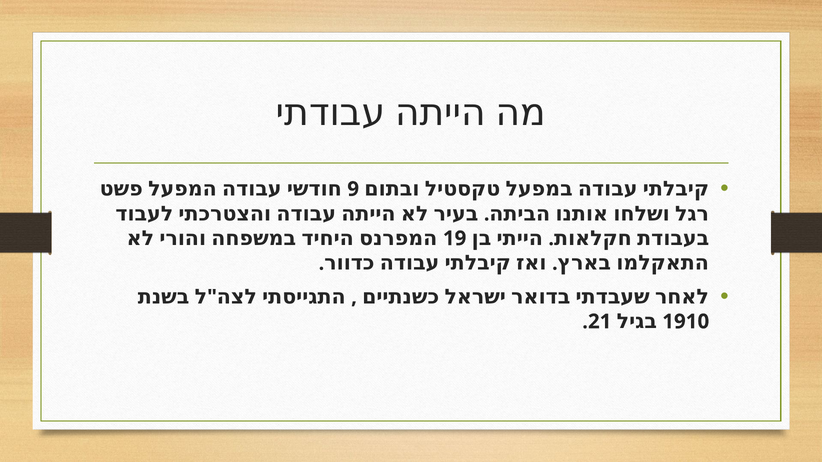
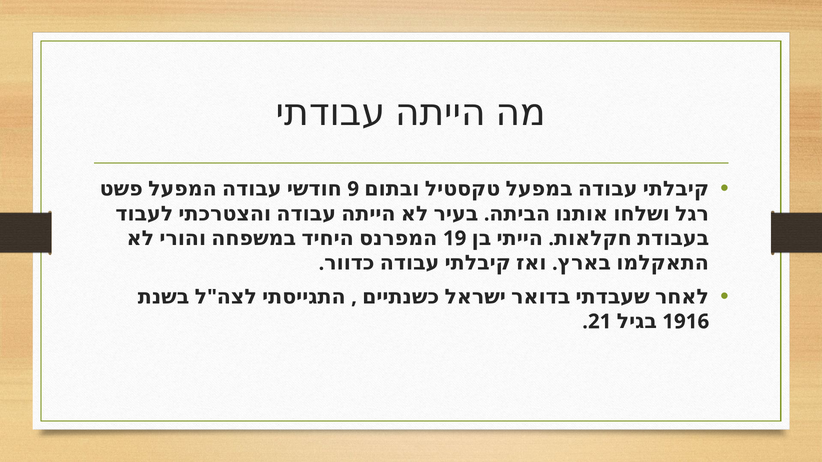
1910: 1910 -> 1916
